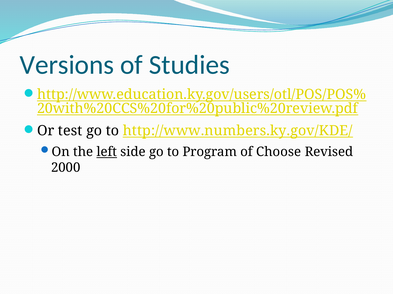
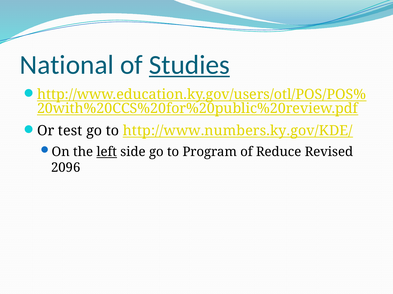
Versions: Versions -> National
Studies underline: none -> present
Choose: Choose -> Reduce
2000: 2000 -> 2096
